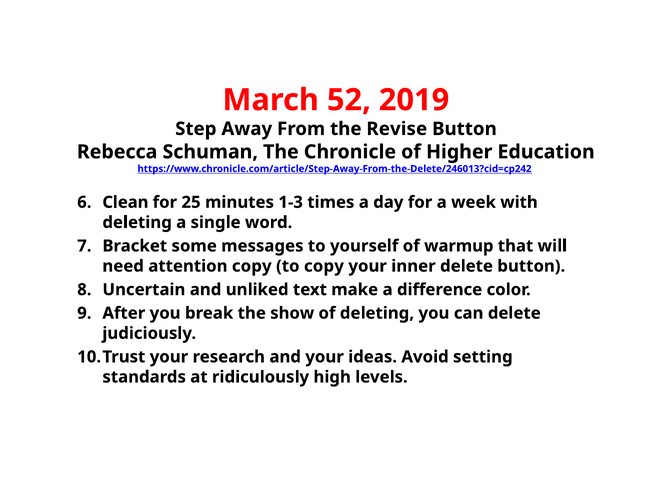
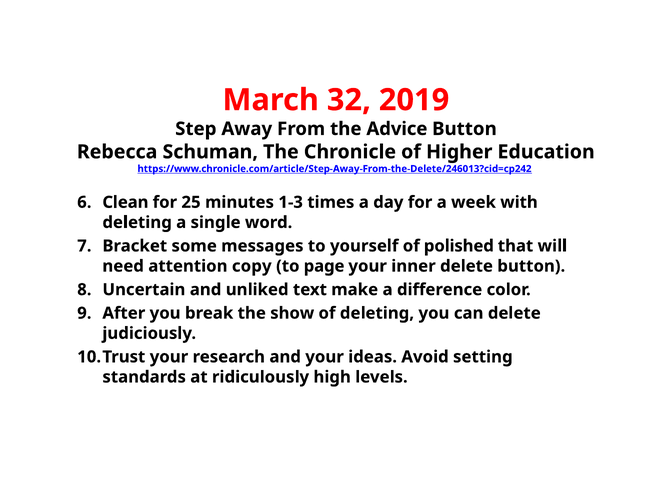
52: 52 -> 32
Revise: Revise -> Advice
warmup: warmup -> polished
to copy: copy -> page
